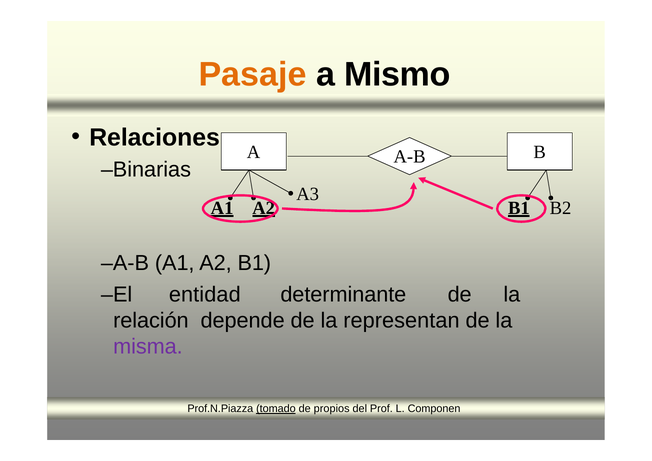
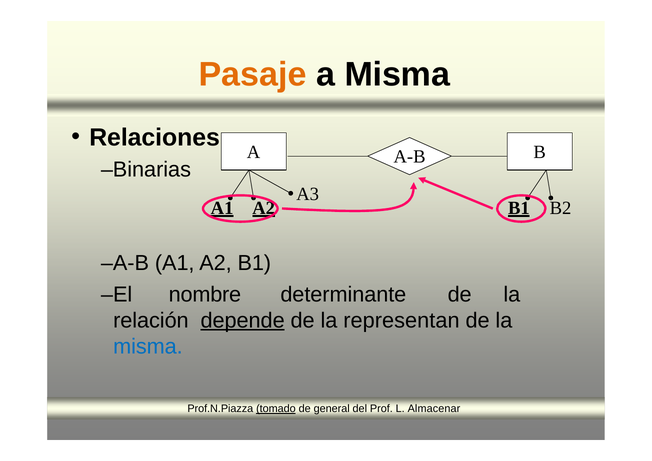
a Mismo: Mismo -> Misma
entidad: entidad -> nombre
depende underline: none -> present
misma at (148, 346) colour: purple -> blue
propios: propios -> general
Componen: Componen -> Almacenar
